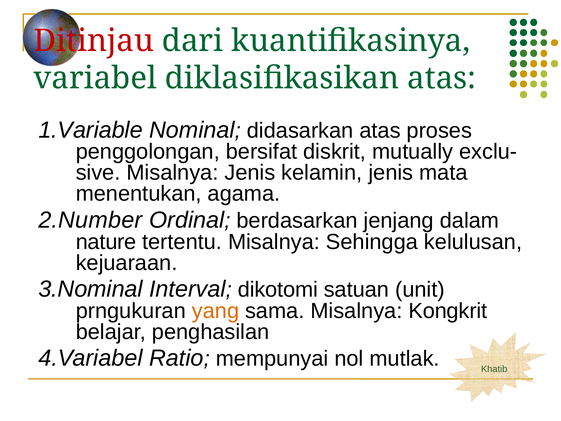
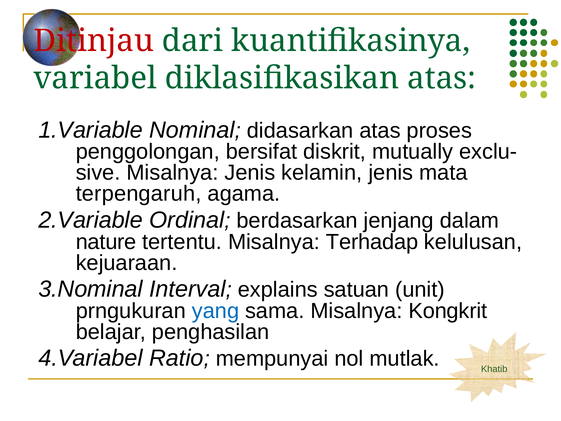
menentukan: menentukan -> terpengaruh
2.Number: 2.Number -> 2.Variable
Sehingga: Sehingga -> Terhadap
dikotomi: dikotomi -> explains
yang colour: orange -> blue
